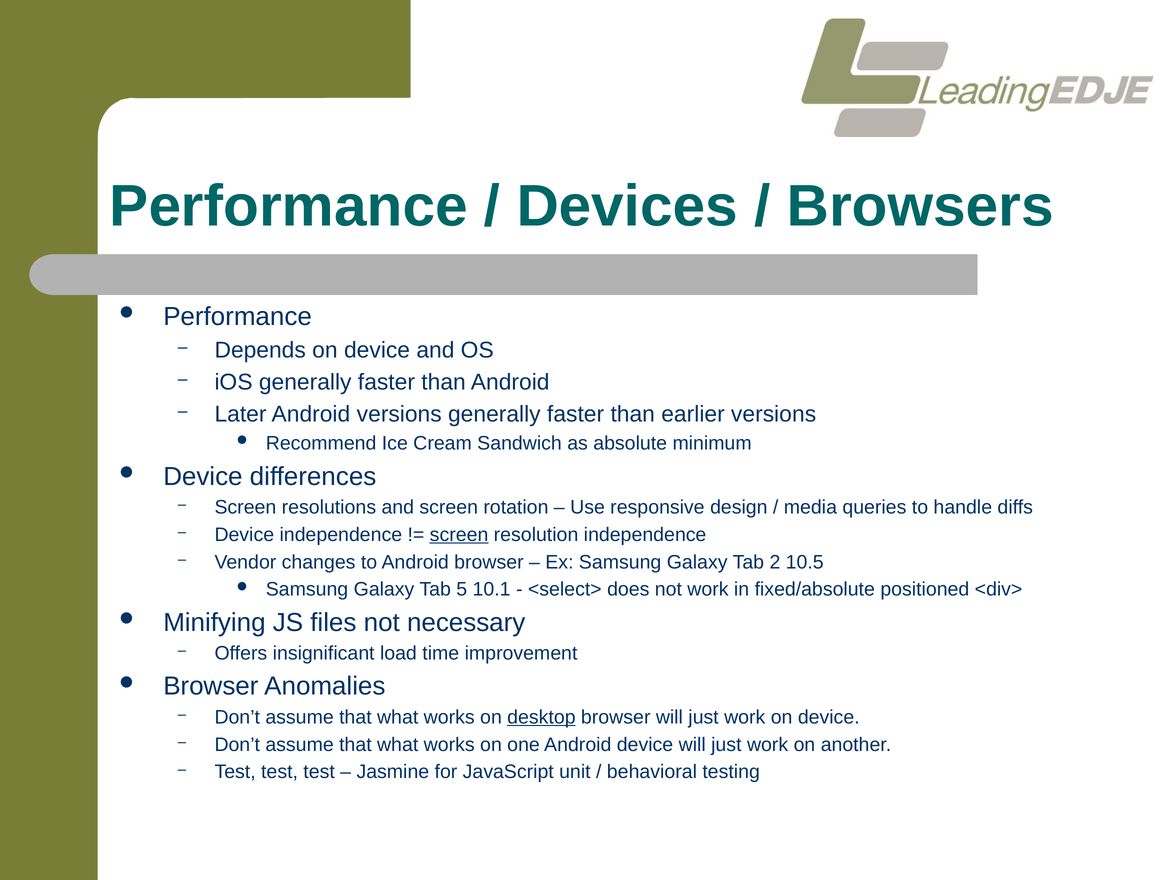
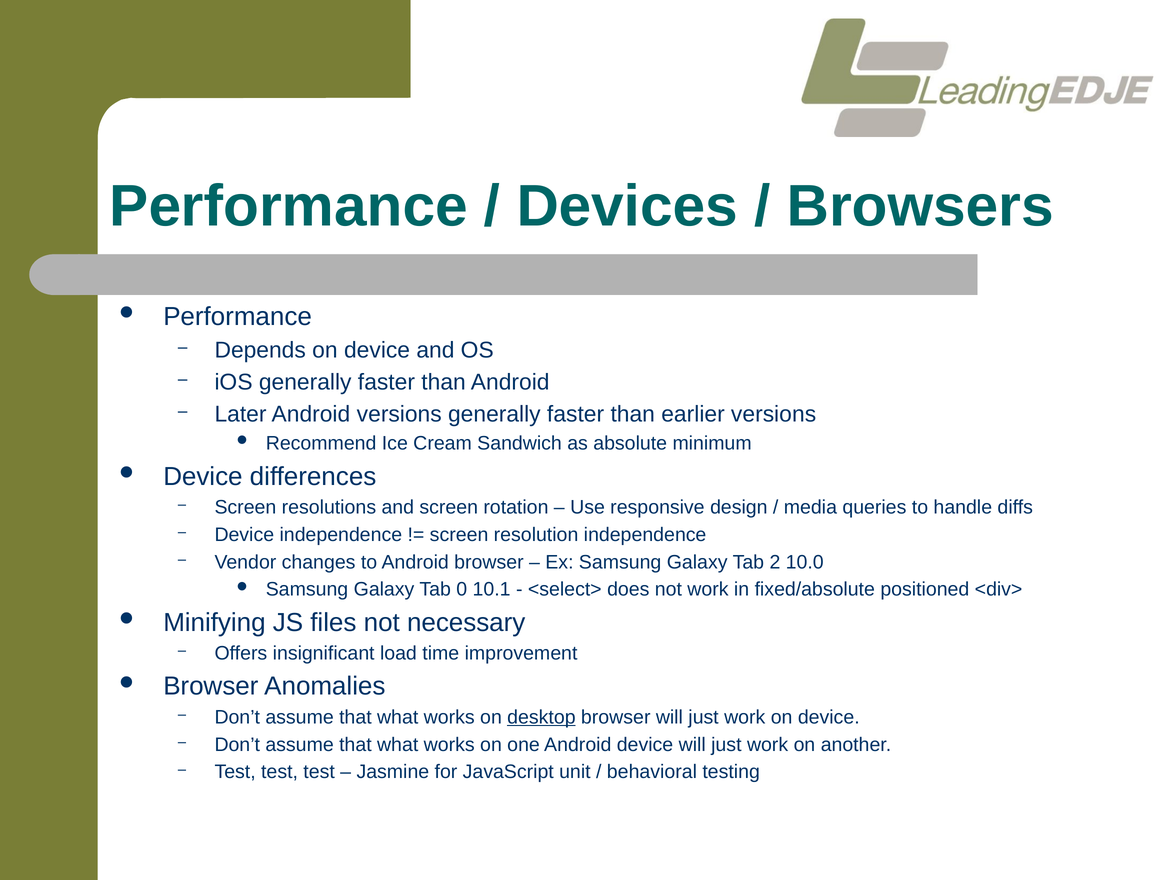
screen at (459, 535) underline: present -> none
10.5: 10.5 -> 10.0
5: 5 -> 0
